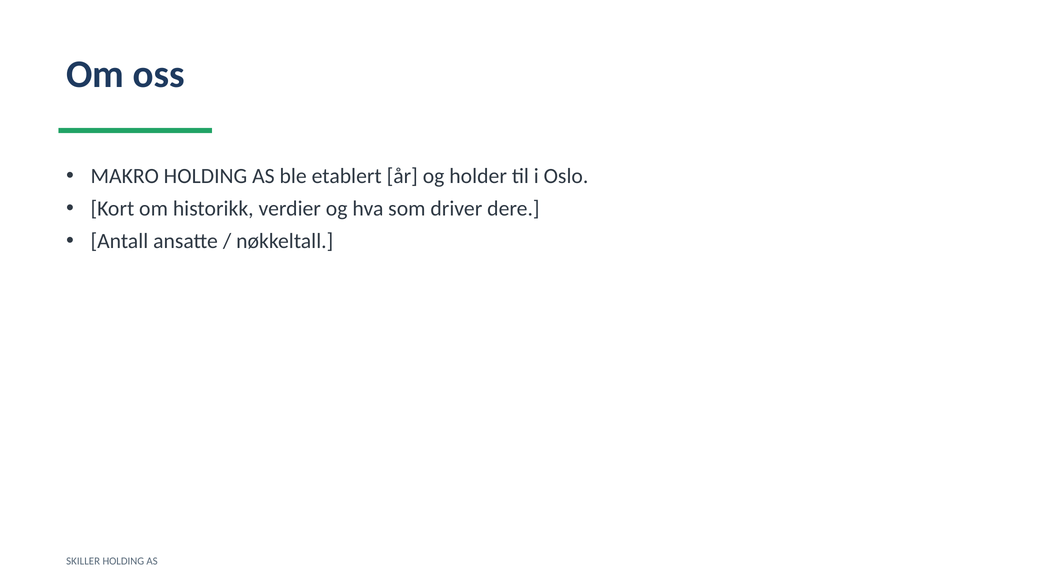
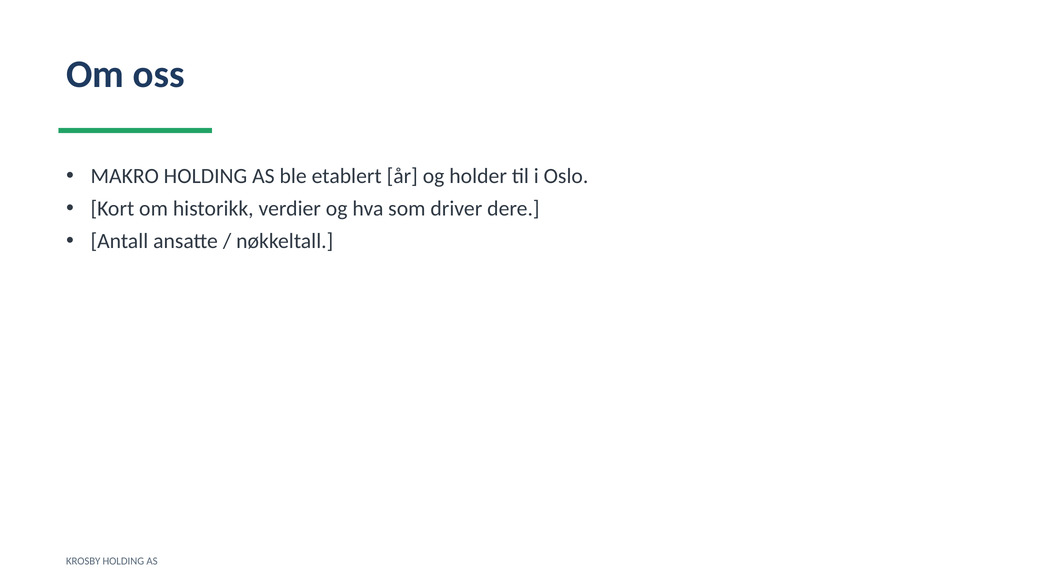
SKILLER: SKILLER -> KROSBY
